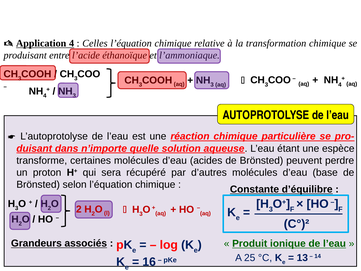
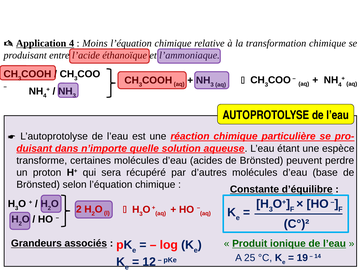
Celles: Celles -> Moins
13: 13 -> 19
16: 16 -> 12
